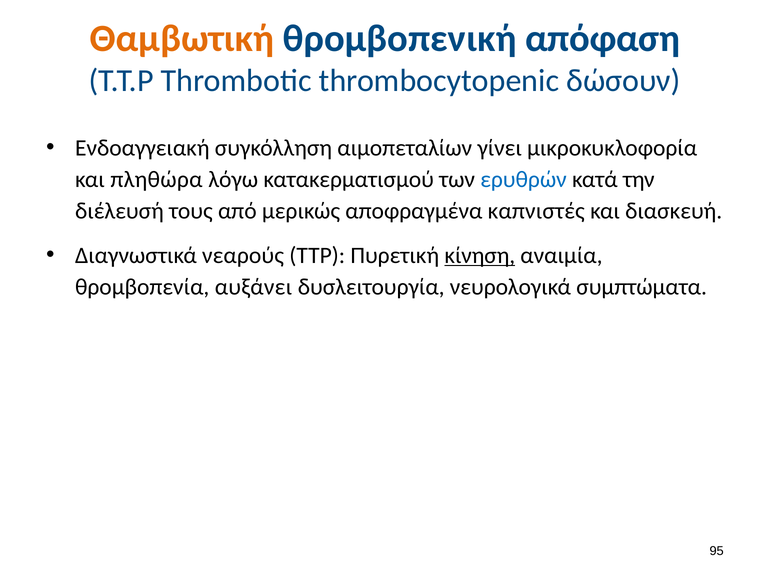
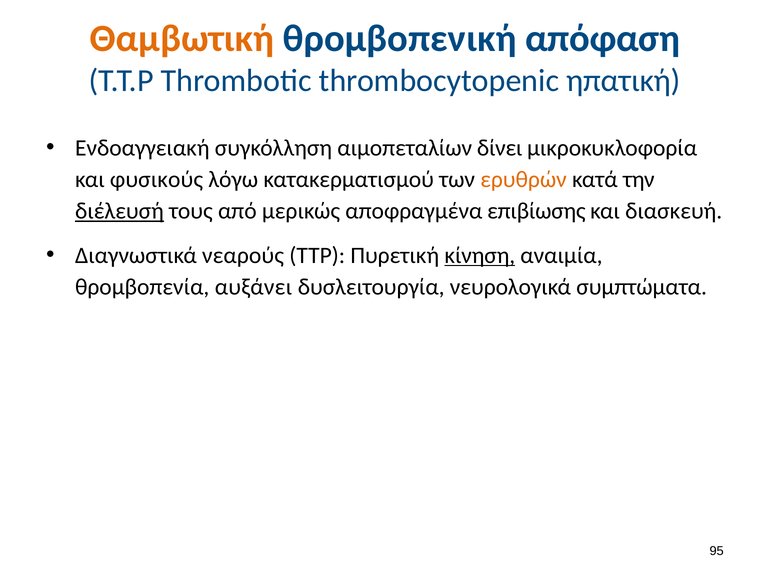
δώσουν: δώσουν -> ηπατική
γίνει: γίνει -> δίνει
πληθώρα: πληθώρα -> φυσικούς
ερυθρών colour: blue -> orange
διέλευσή underline: none -> present
καπνιστές: καπνιστές -> επιβίωσης
